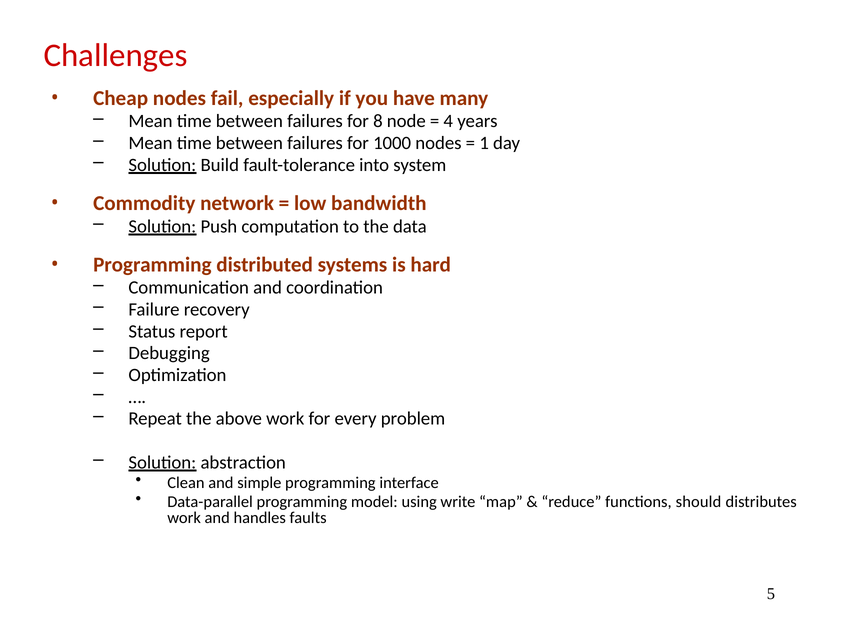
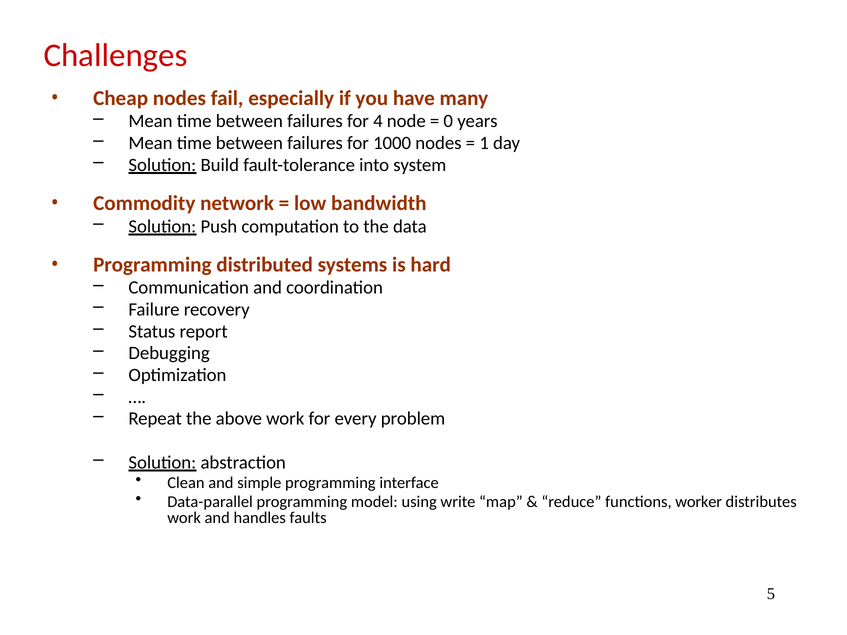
8: 8 -> 4
4: 4 -> 0
should: should -> worker
